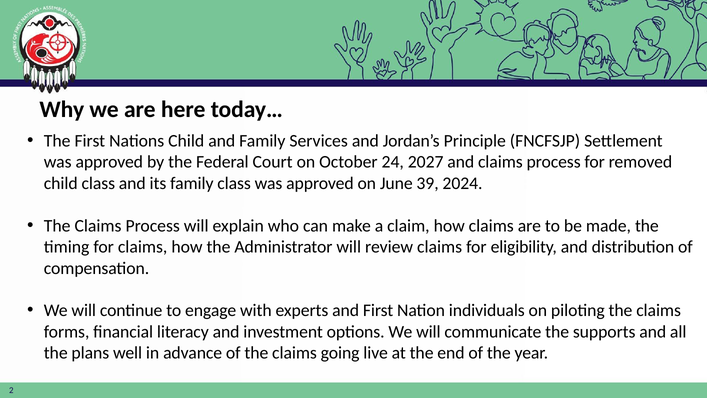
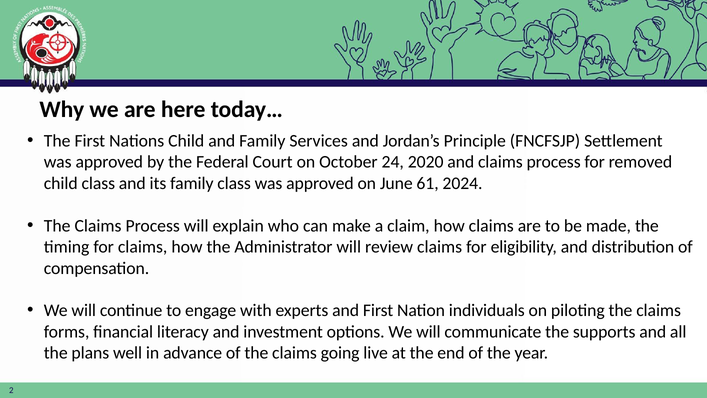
2027: 2027 -> 2020
39: 39 -> 61
